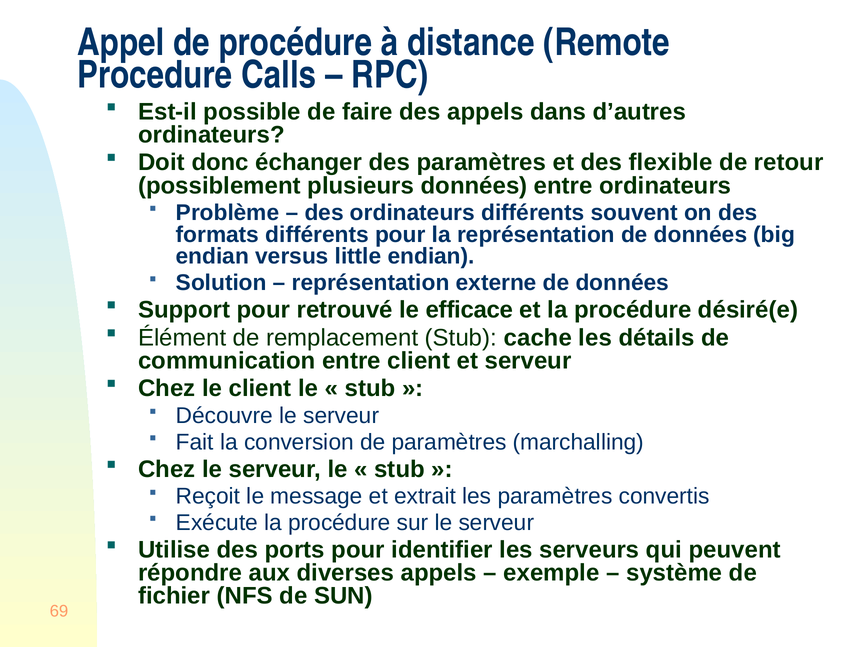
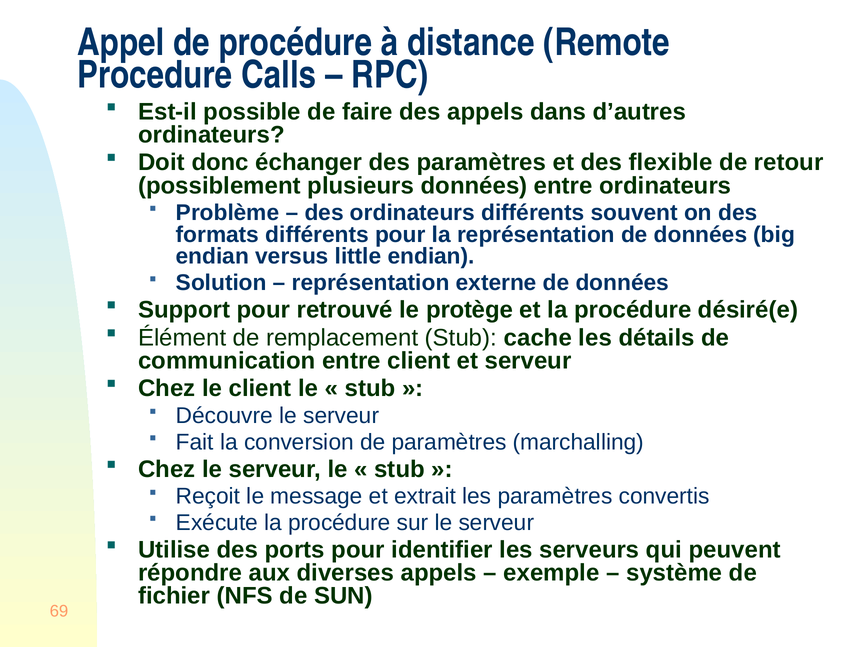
efficace: efficace -> protège
